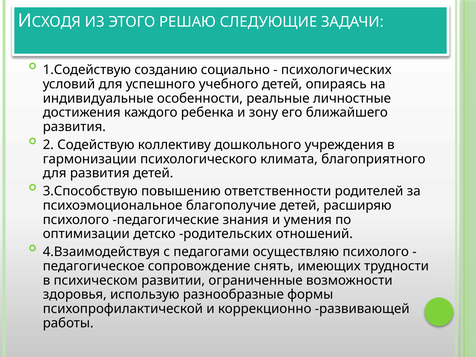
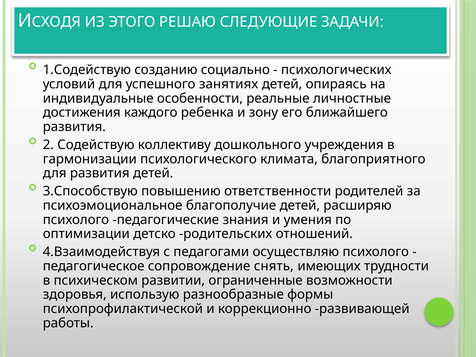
учебного: учебного -> занятиях
